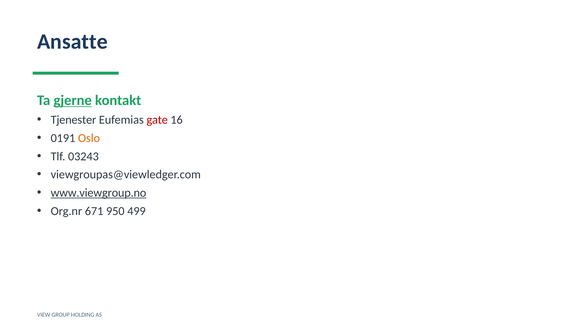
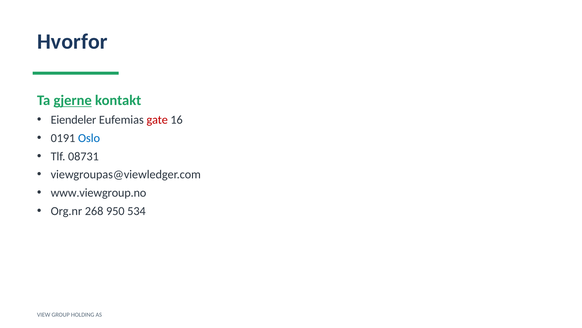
Ansatte: Ansatte -> Hvorfor
Tjenester: Tjenester -> Eiendeler
Oslo colour: orange -> blue
03243: 03243 -> 08731
www.viewgroup.no underline: present -> none
671: 671 -> 268
499: 499 -> 534
